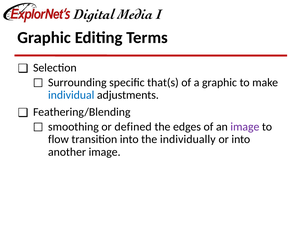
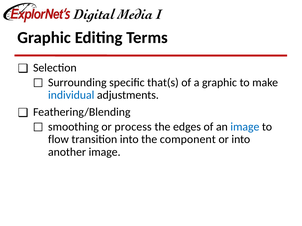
defined: defined -> process
image at (245, 127) colour: purple -> blue
individually: individually -> component
